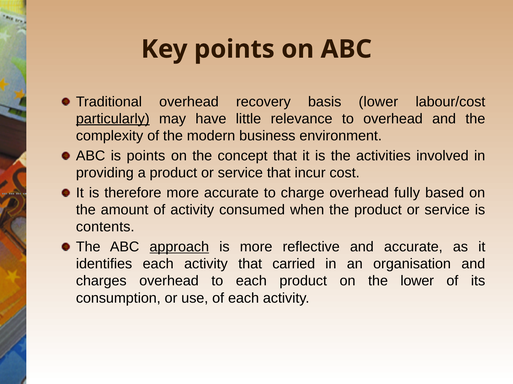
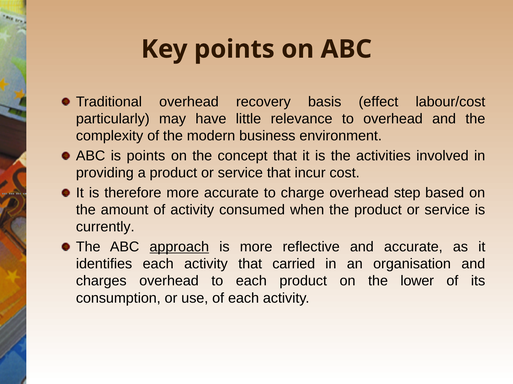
basis lower: lower -> effect
particularly underline: present -> none
fully: fully -> step
contents: contents -> currently
